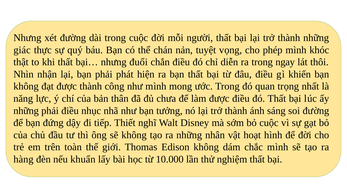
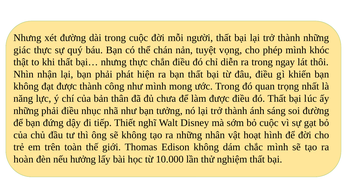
nhưng đuổi: đuổi -> thực
hàng: hàng -> hoàn
khuẩn: khuẩn -> hưởng
